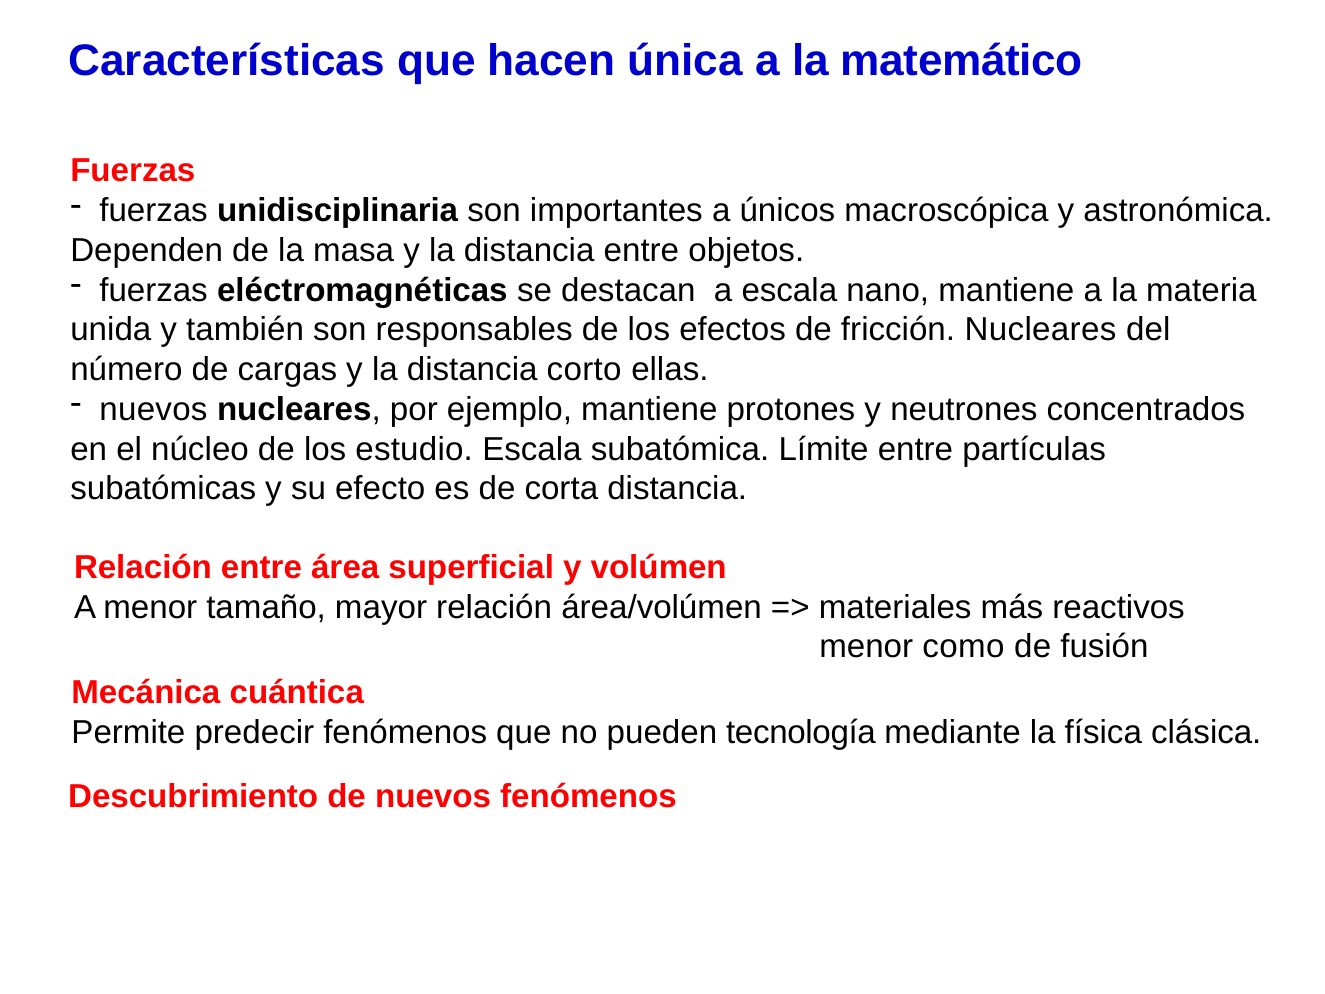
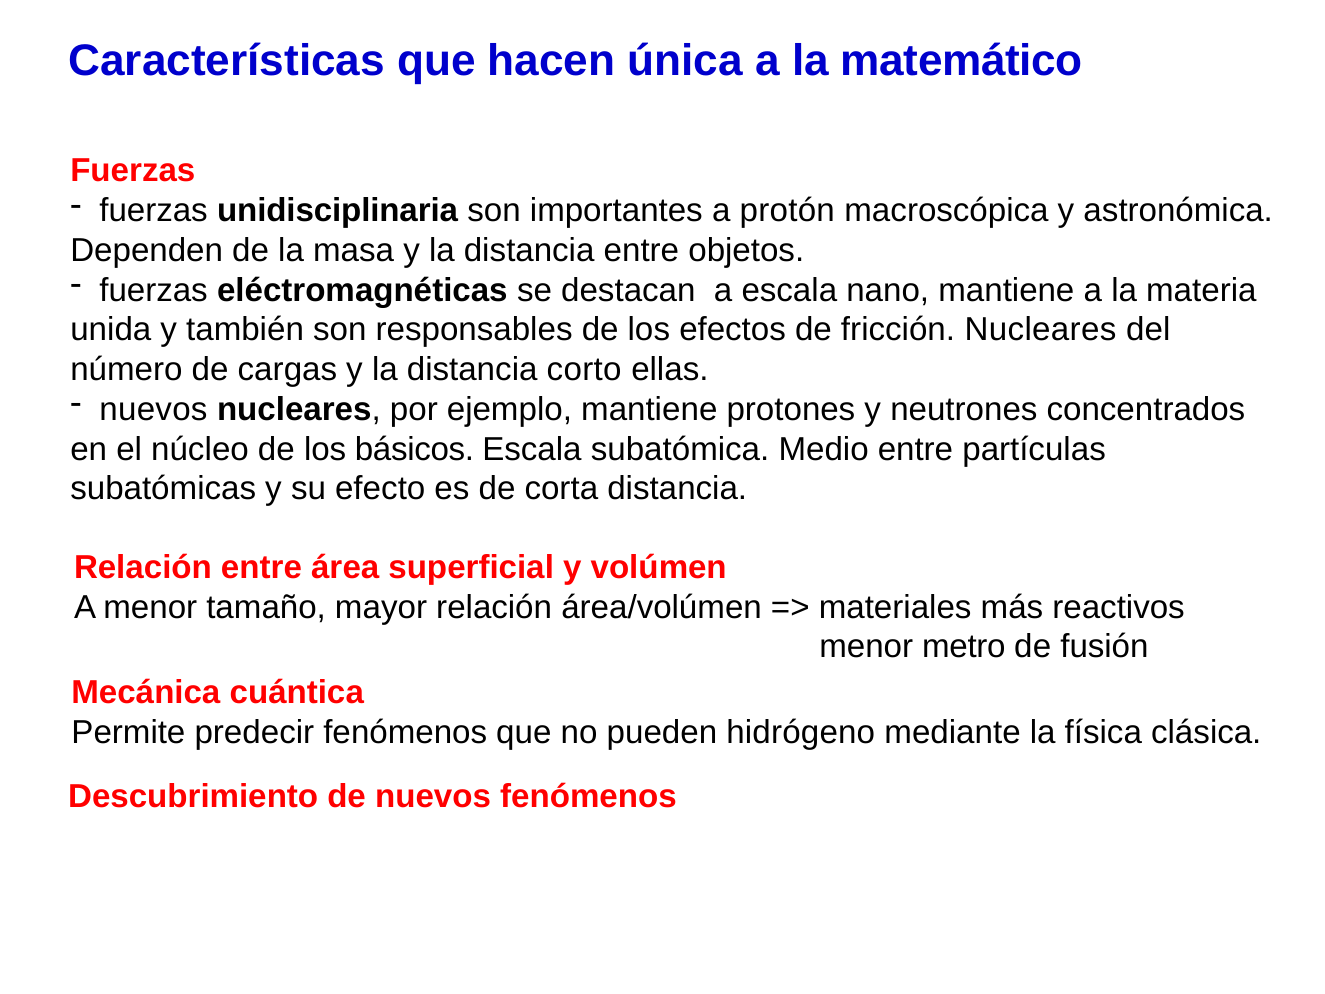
únicos: únicos -> protón
estudio: estudio -> básicos
Límite: Límite -> Medio
como: como -> metro
tecnología: tecnología -> hidrógeno
